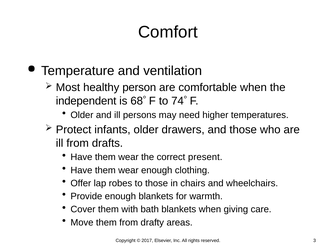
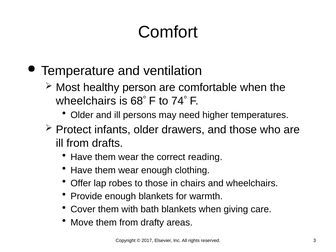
independent at (86, 101): independent -> wheelchairs
present: present -> reading
